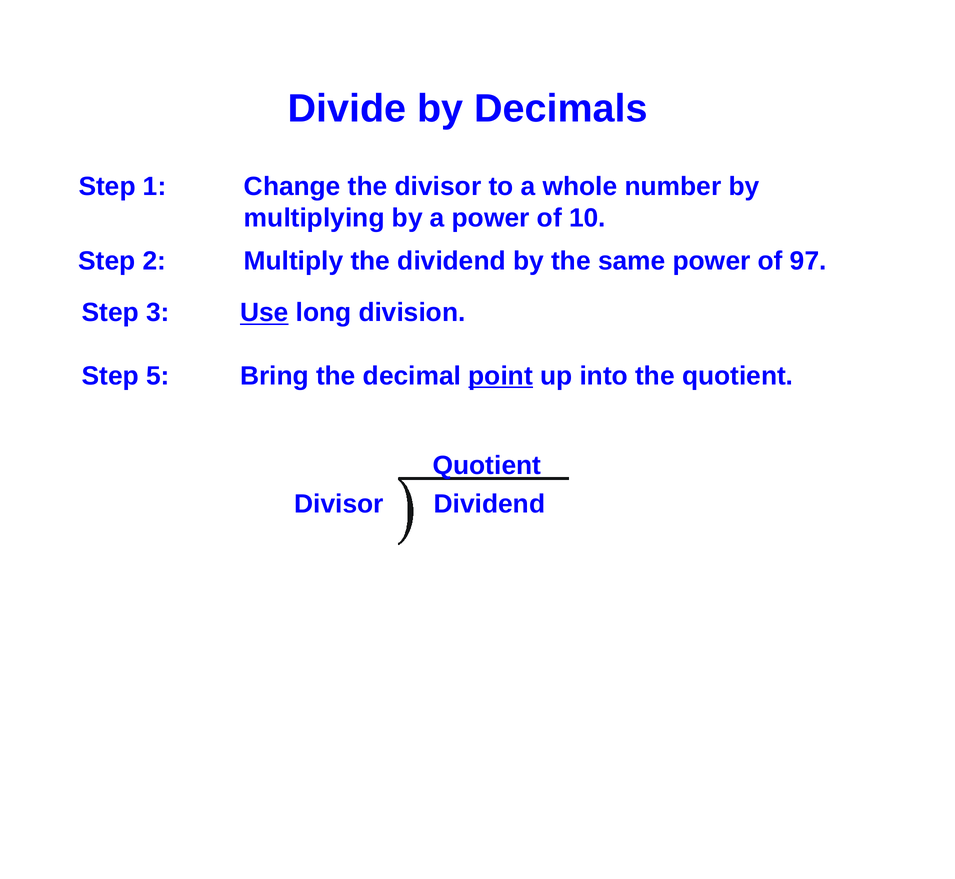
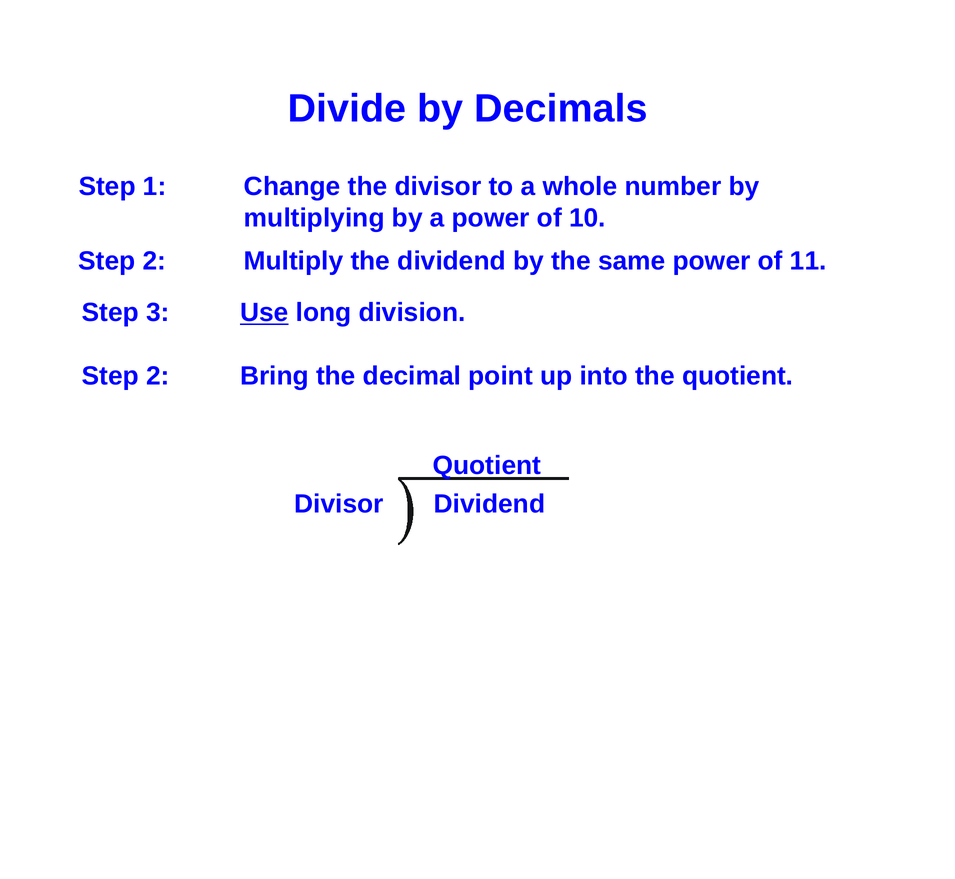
97: 97 -> 11
5 at (158, 376): 5 -> 2
point underline: present -> none
